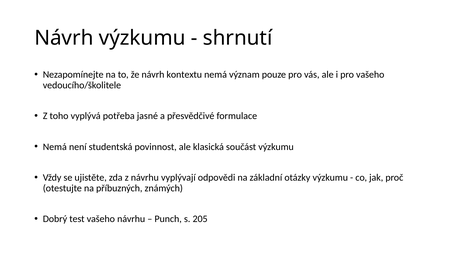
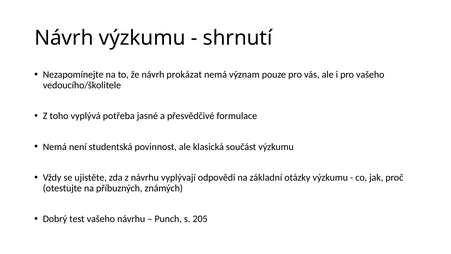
kontextu: kontextu -> prokázat
